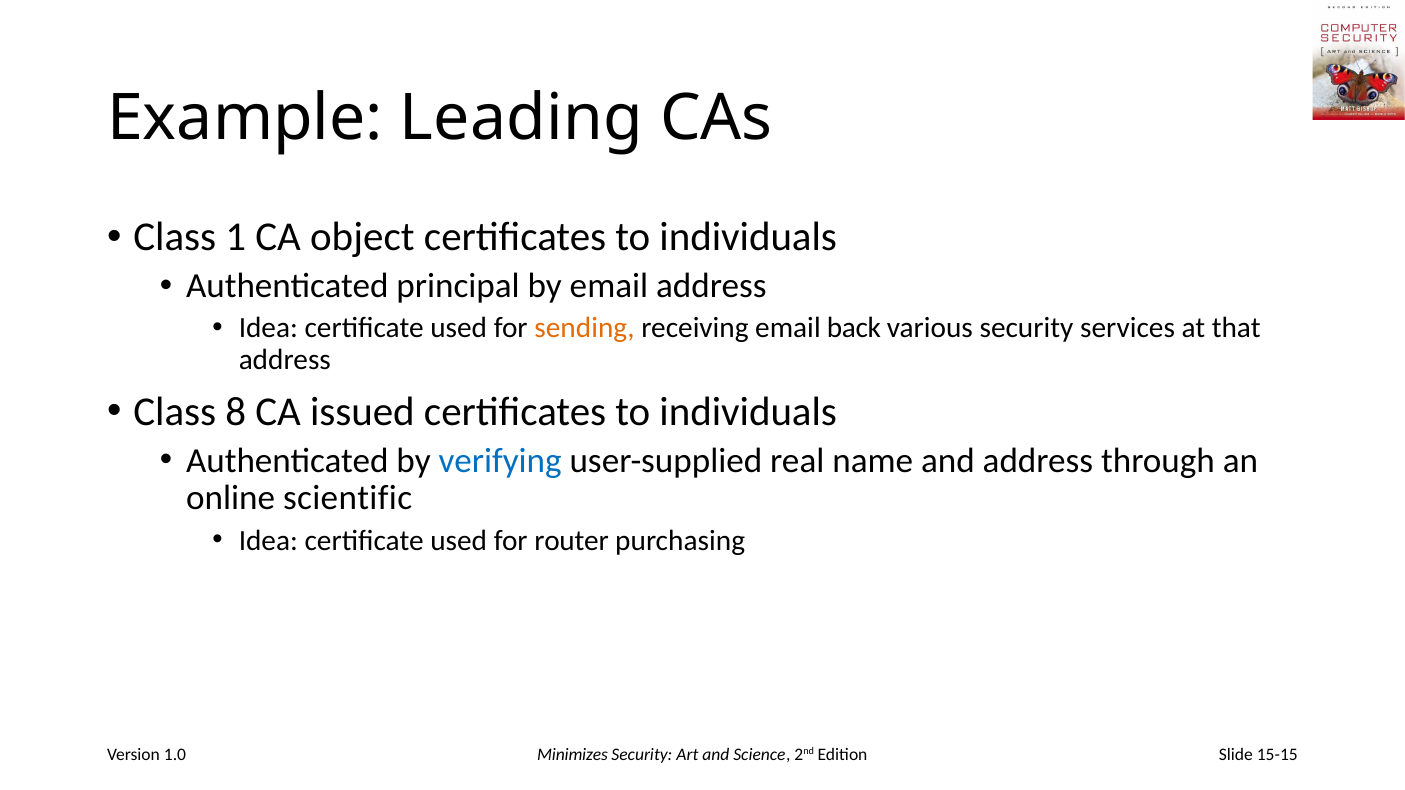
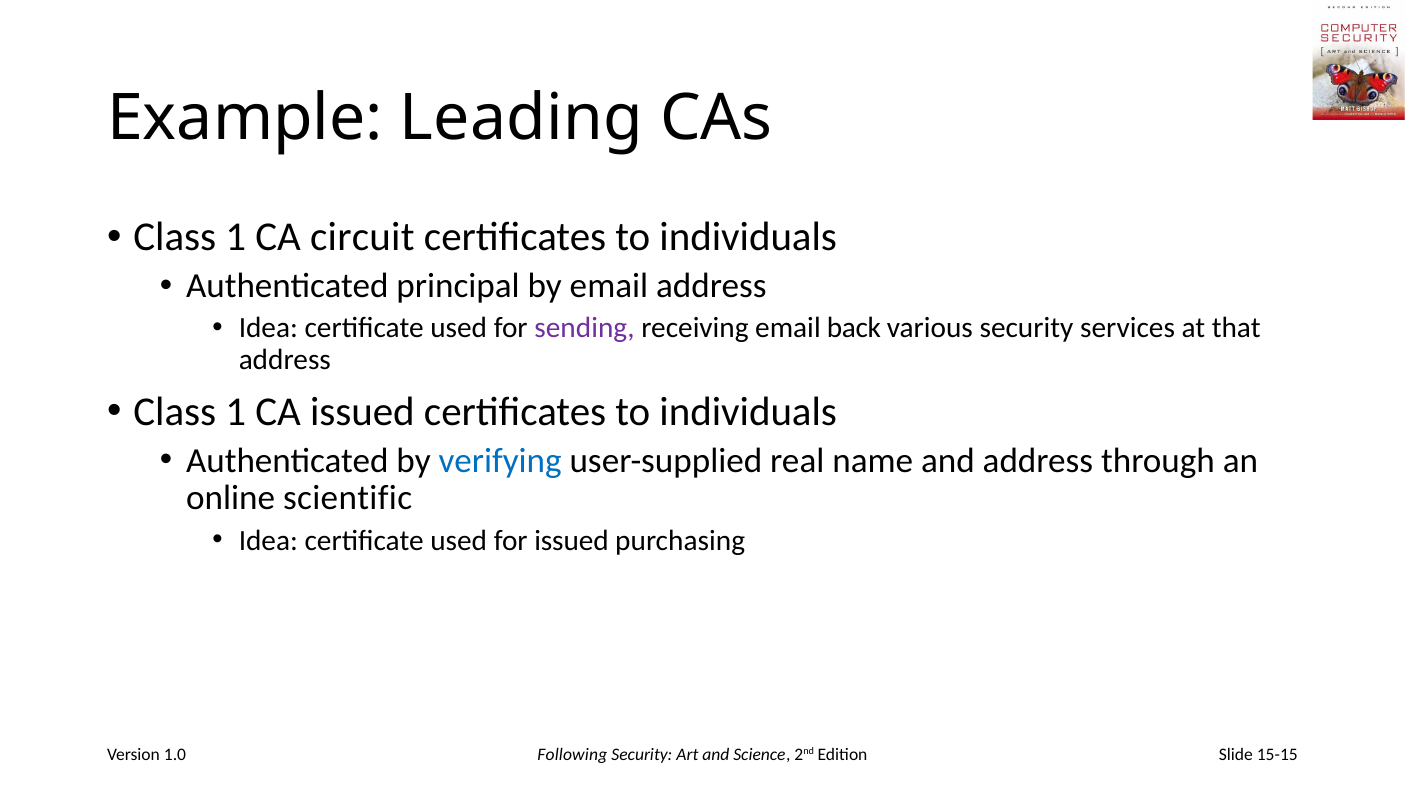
object: object -> circuit
sending colour: orange -> purple
8 at (236, 412): 8 -> 1
for router: router -> issued
Minimizes: Minimizes -> Following
